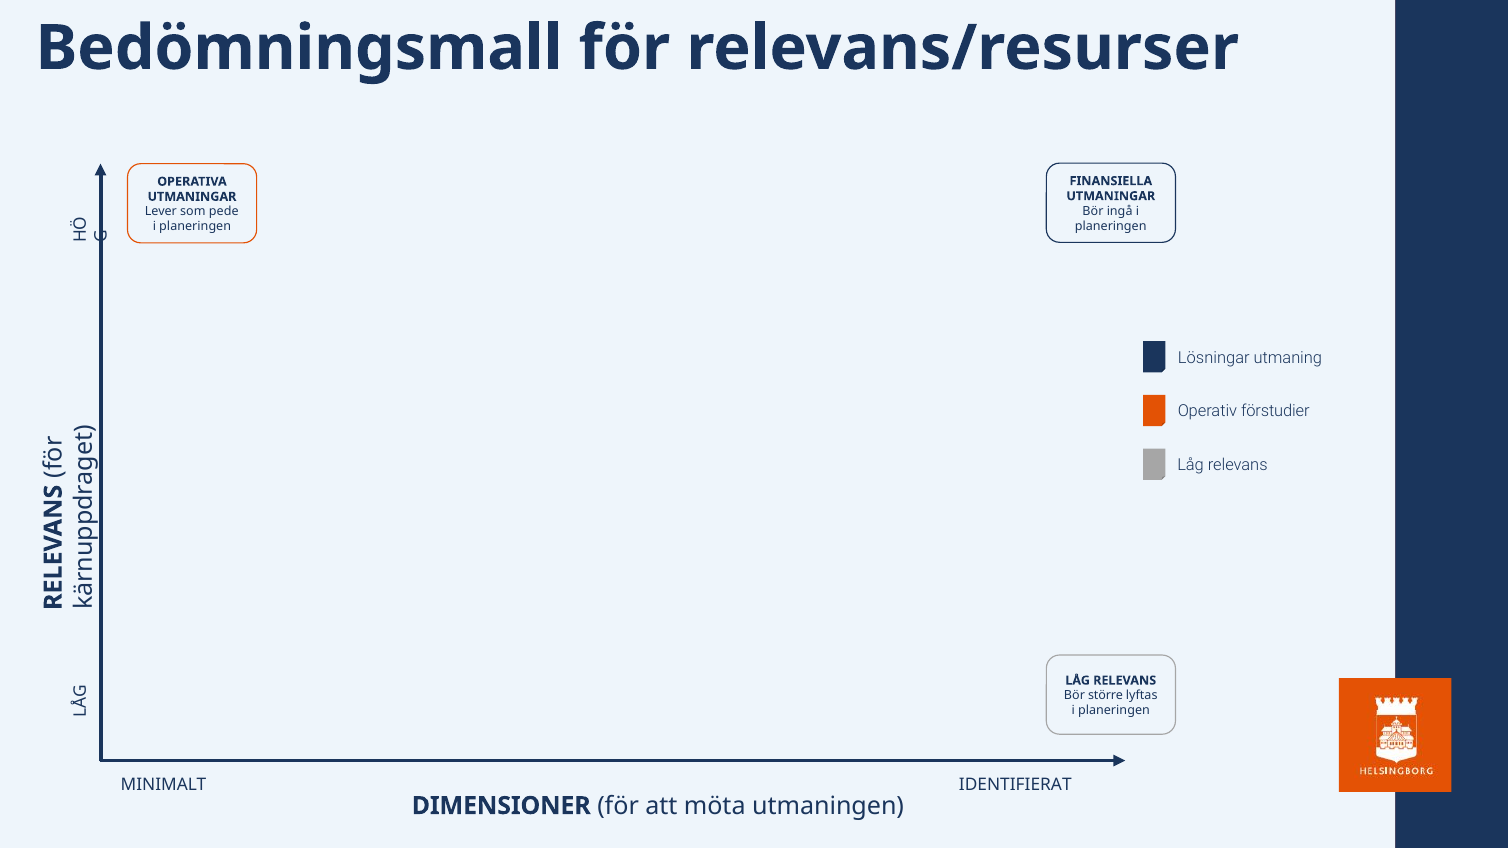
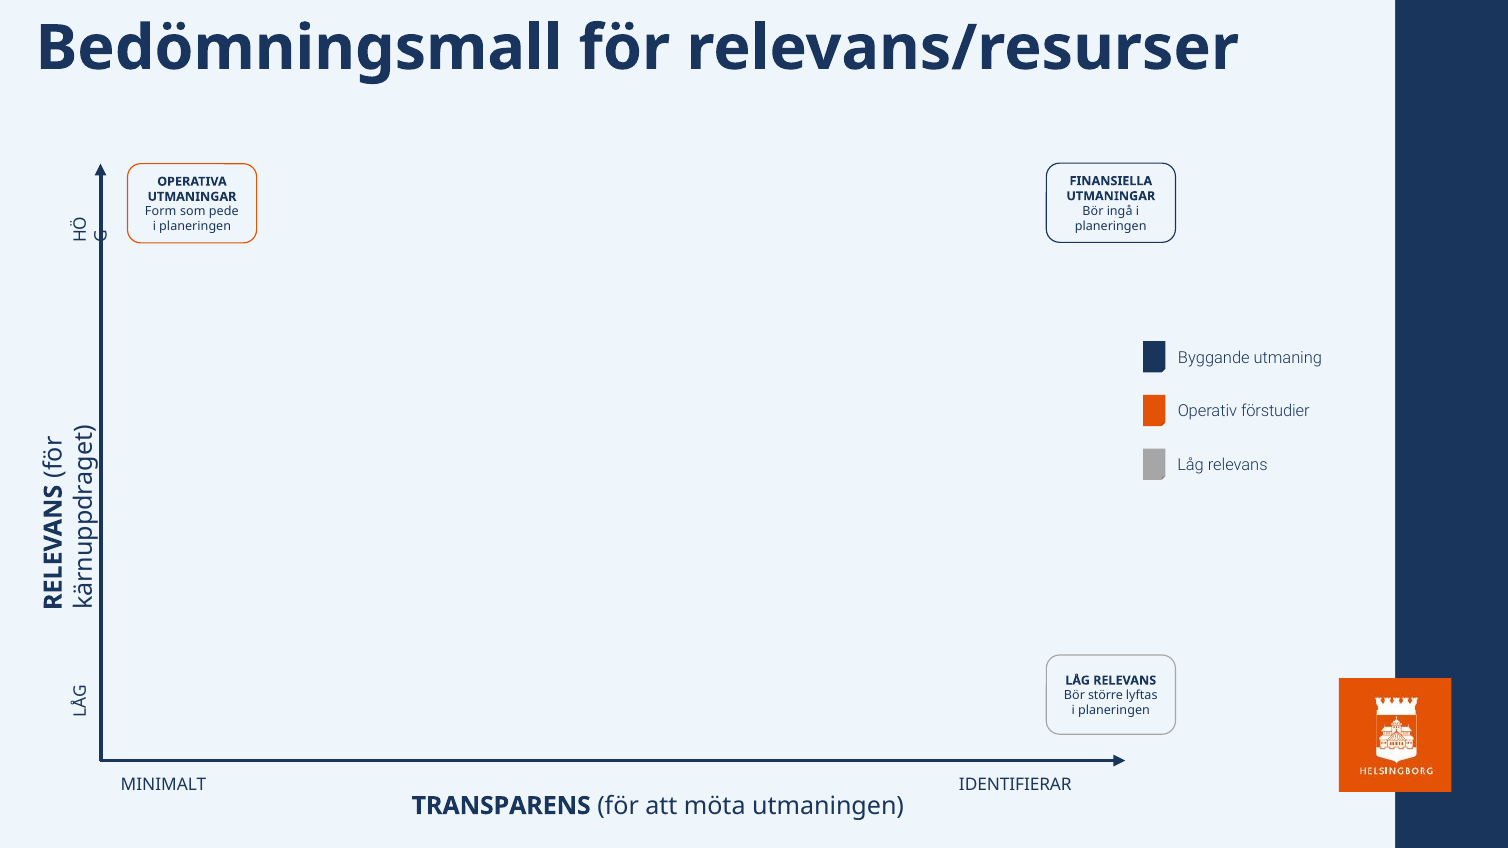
Lever: Lever -> Form
Lösningar: Lösningar -> Byggande
IDENTIFIERAT: IDENTIFIERAT -> IDENTIFIERAR
DIMENSIONER: DIMENSIONER -> TRANSPARENS
